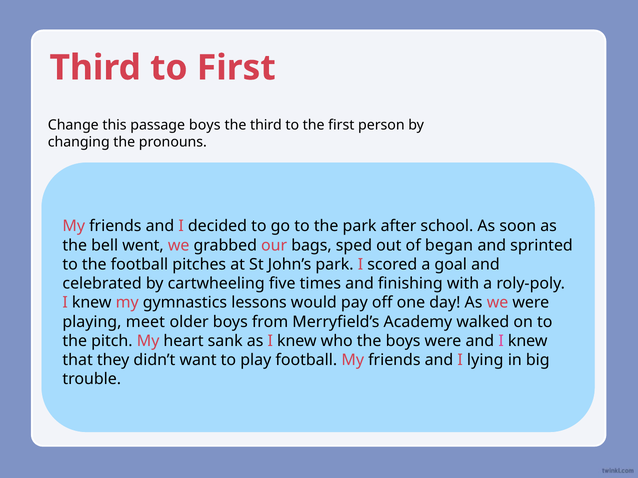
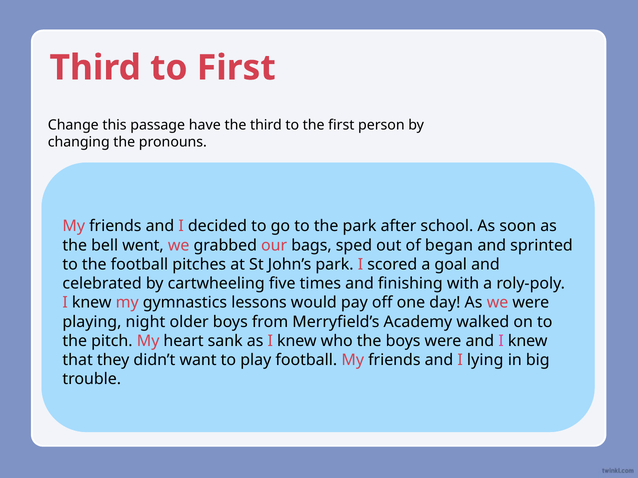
passage boys: boys -> have
meet: meet -> night
